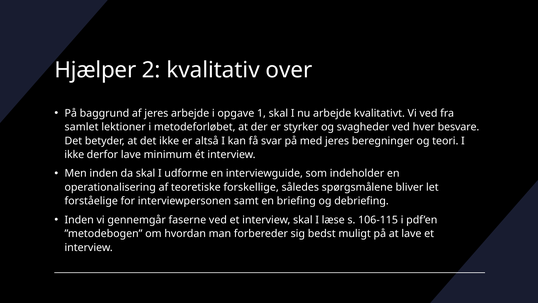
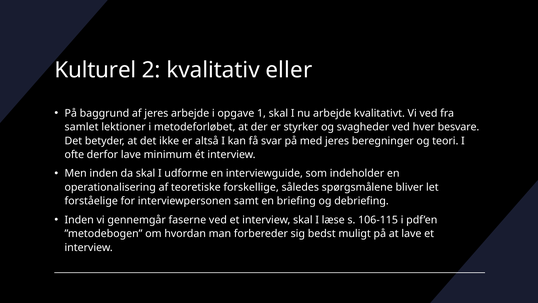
Hjælper: Hjælper -> Kulturel
over: over -> eller
ikke at (74, 154): ikke -> ofte
